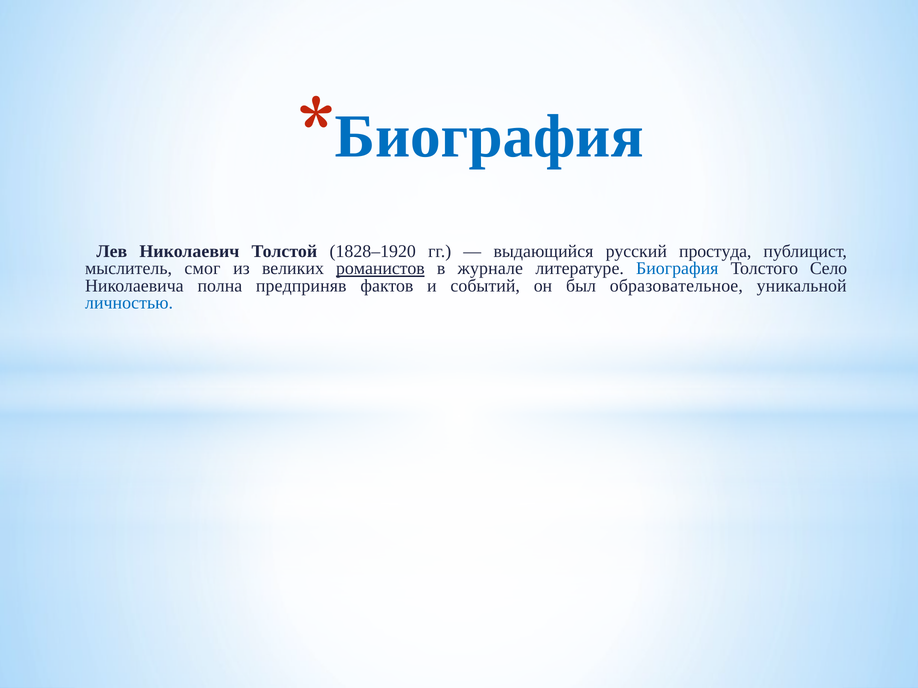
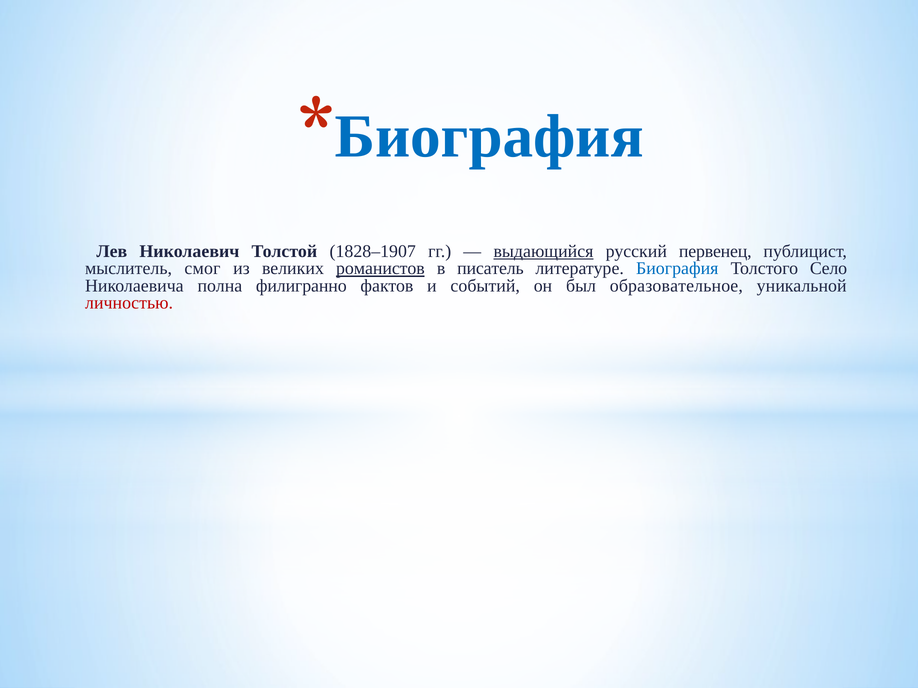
1828–1920: 1828–1920 -> 1828–1907
выдающийся underline: none -> present
простуда: простуда -> первенец
журнале: журнале -> писатель
предприняв: предприняв -> филигранно
личностью colour: blue -> red
